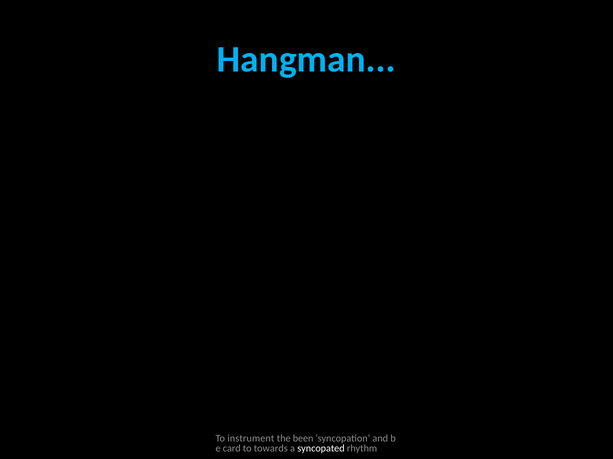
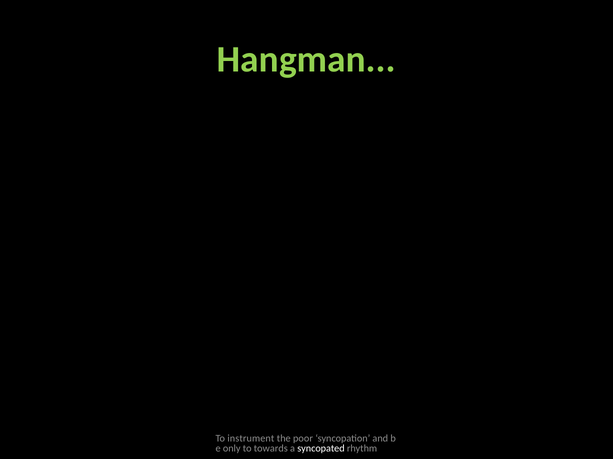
Hangman colour: light blue -> light green
been: been -> poor
card: card -> only
